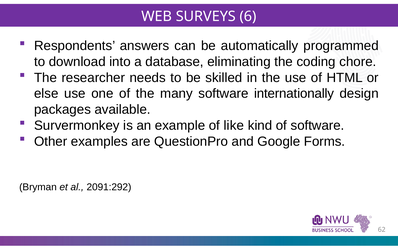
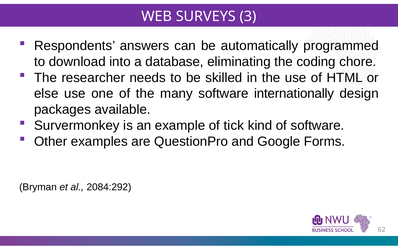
6: 6 -> 3
like: like -> tick
2091:292: 2091:292 -> 2084:292
